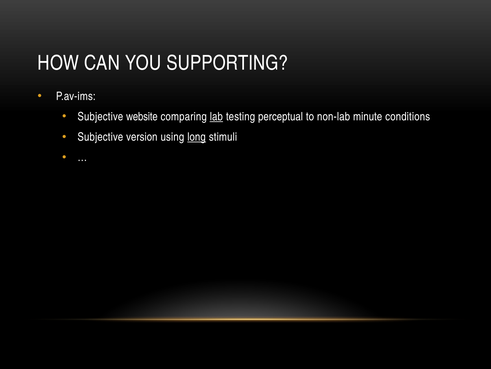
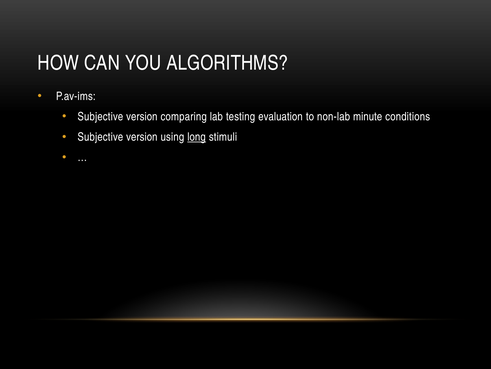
SUPPORTING: SUPPORTING -> ALGORITHMS
website at (142, 116): website -> version
lab underline: present -> none
perceptual: perceptual -> evaluation
